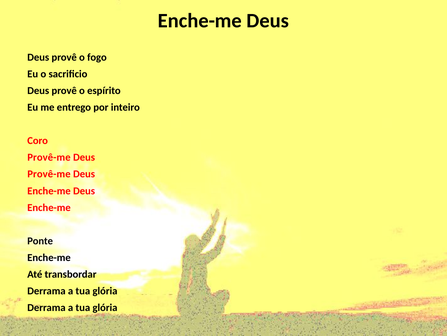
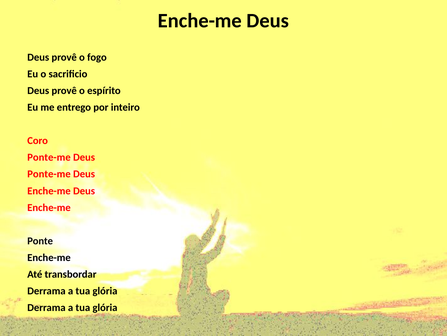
Provê-me at (49, 157): Provê-me -> Ponte-me
Provê-me at (49, 174): Provê-me -> Ponte-me
